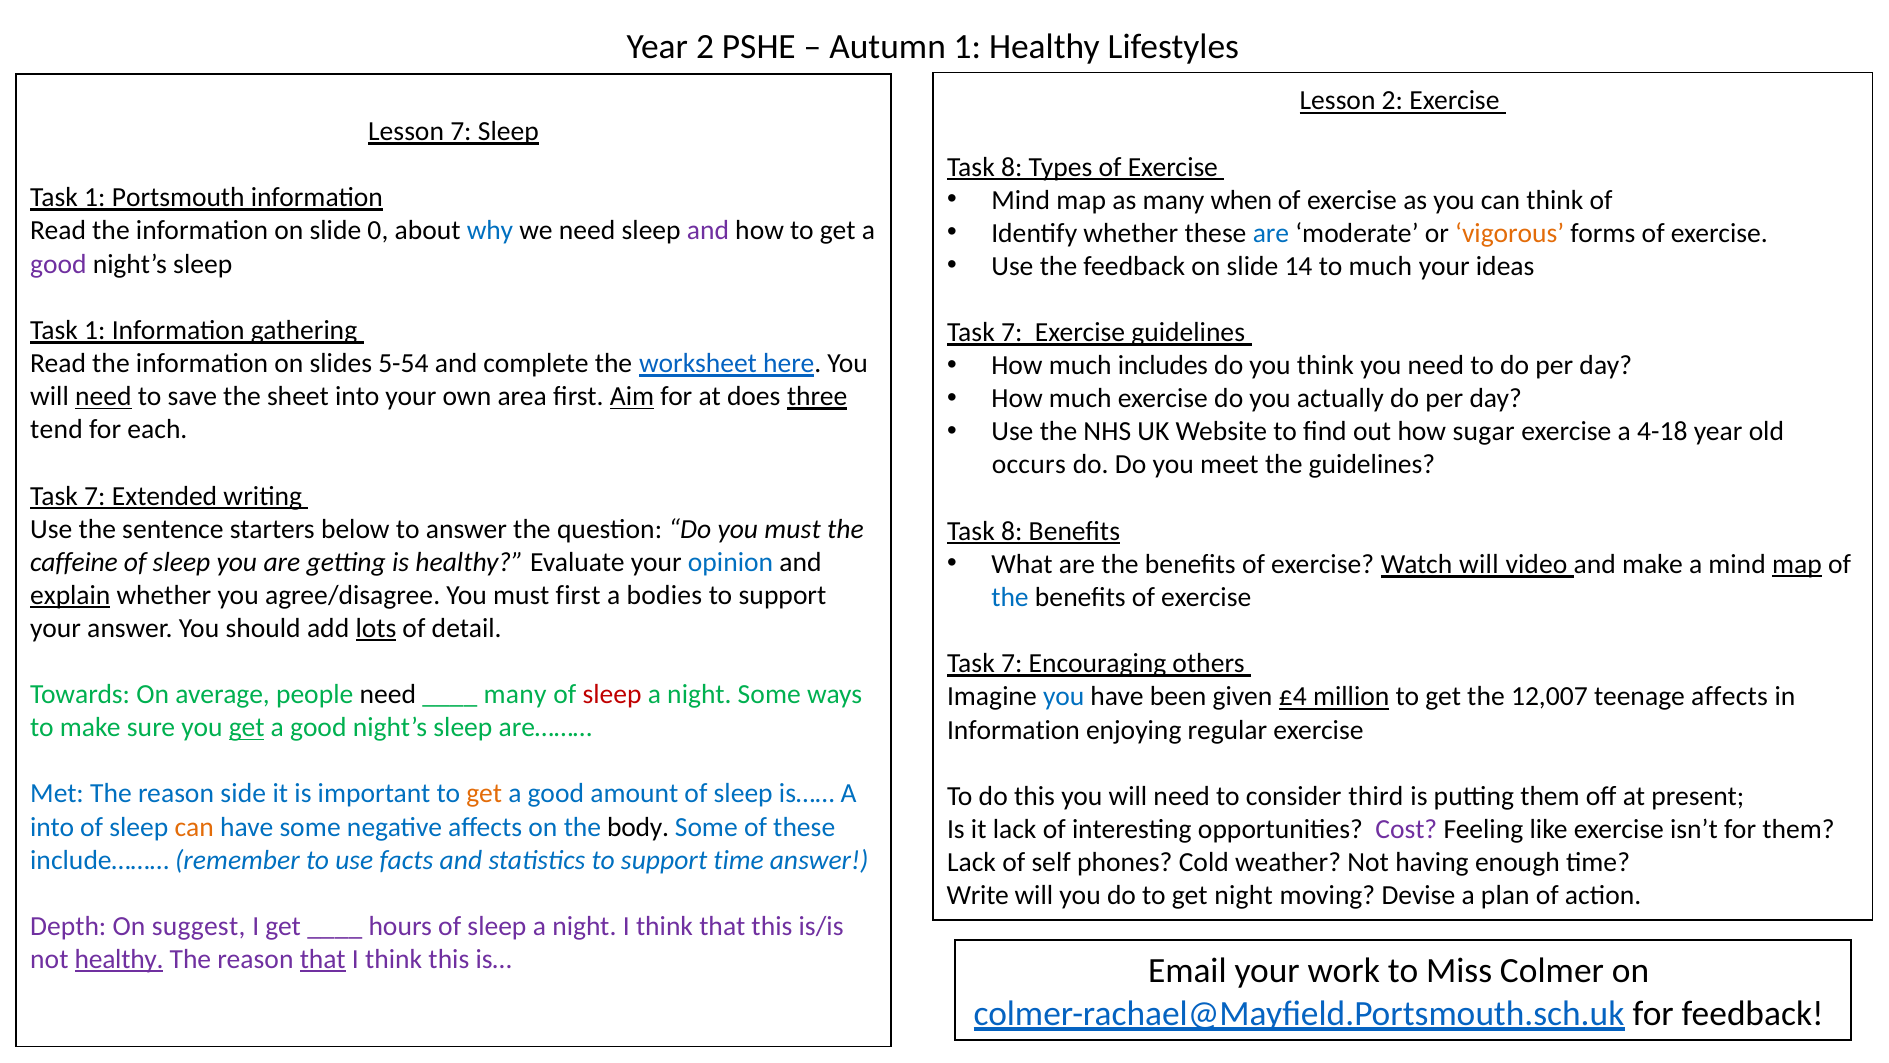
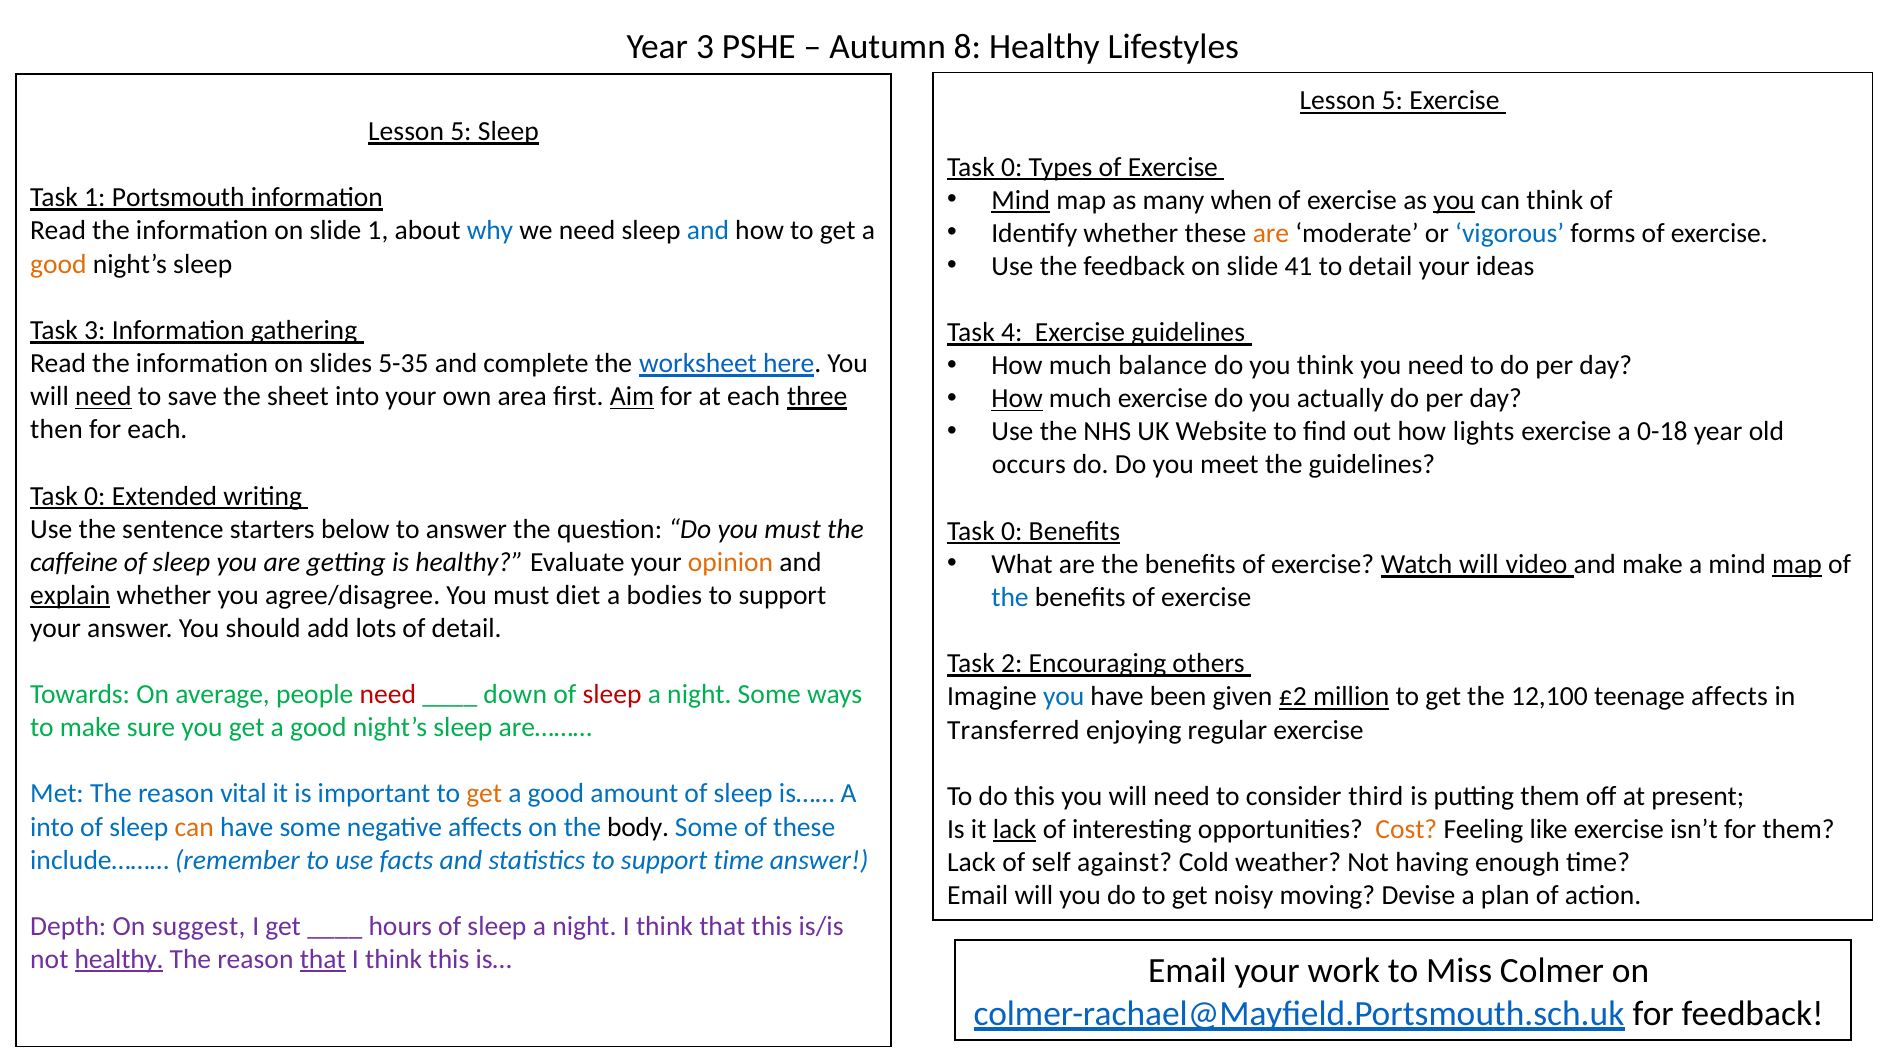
Year 2: 2 -> 3
Autumn 1: 1 -> 8
2 at (1392, 101): 2 -> 5
7 at (461, 132): 7 -> 5
8 at (1012, 167): 8 -> 0
Mind at (1021, 200) underline: none -> present
you at (1454, 200) underline: none -> present
are at (1271, 233) colour: blue -> orange
vigorous colour: orange -> blue
slide 0: 0 -> 1
and at (708, 231) colour: purple -> blue
14: 14 -> 41
to much: much -> detail
good at (58, 264) colour: purple -> orange
1 at (95, 330): 1 -> 3
7 at (1012, 332): 7 -> 4
includes: includes -> balance
5-54: 5-54 -> 5-35
How at (1017, 398) underline: none -> present
at does: does -> each
sugar: sugar -> lights
4-18: 4-18 -> 0-18
tend: tend -> then
7 at (95, 496): 7 -> 0
8 at (1012, 531): 8 -> 0
opinion colour: blue -> orange
must first: first -> diet
lots underline: present -> none
7 at (1012, 664): 7 -> 2
need at (388, 694) colour: black -> red
many at (515, 694): many -> down
£4: £4 -> £2
12,007: 12,007 -> 12,100
get at (247, 727) underline: present -> none
Information at (1013, 730): Information -> Transferred
side: side -> vital
lack at (1015, 829) underline: none -> present
Cost colour: purple -> orange
phones: phones -> against
Write at (978, 895): Write -> Email
get night: night -> noisy
